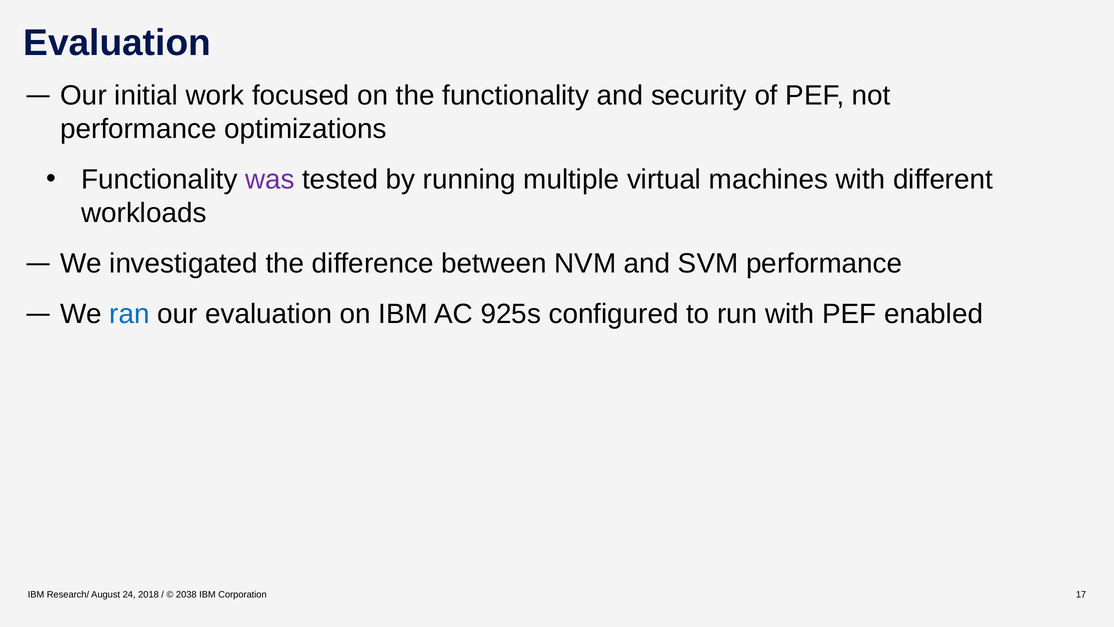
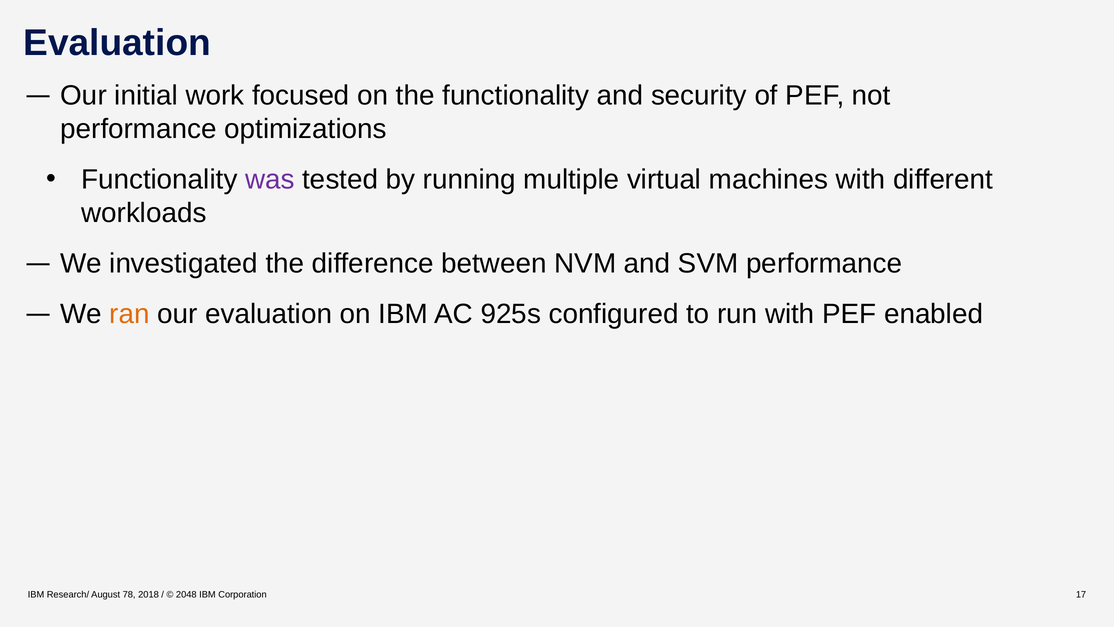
ran colour: blue -> orange
24: 24 -> 78
2038: 2038 -> 2048
